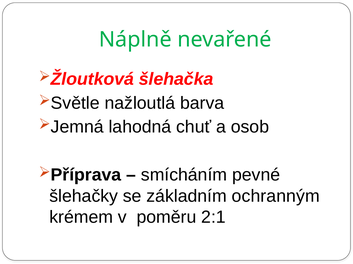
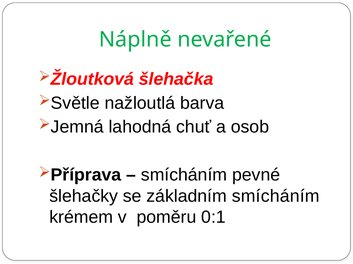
základním ochranným: ochranným -> smícháním
2:1: 2:1 -> 0:1
